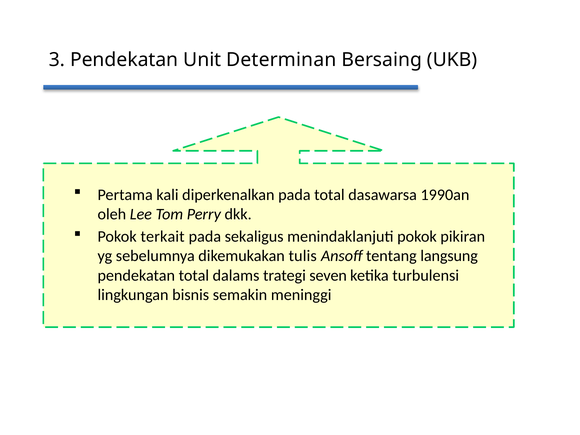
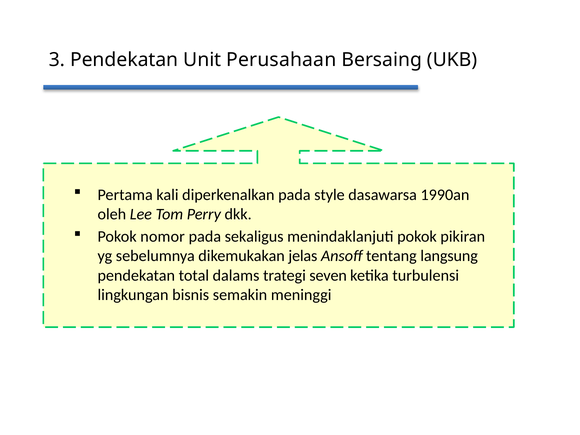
Determinan: Determinan -> Perusahaan
pada total: total -> style
terkait: terkait -> nomor
tulis: tulis -> jelas
